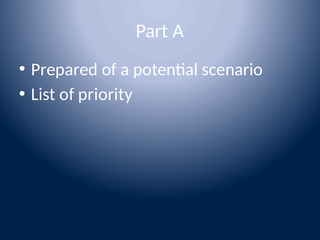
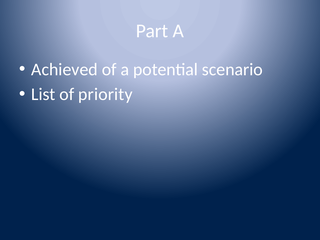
Prepared: Prepared -> Achieved
